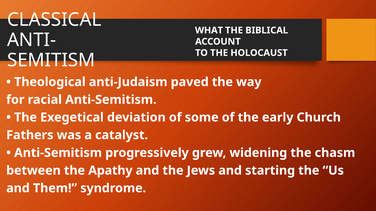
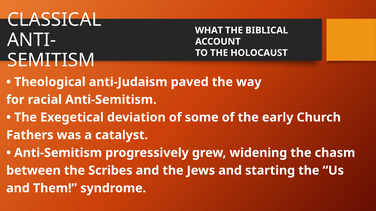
Apathy: Apathy -> Scribes
